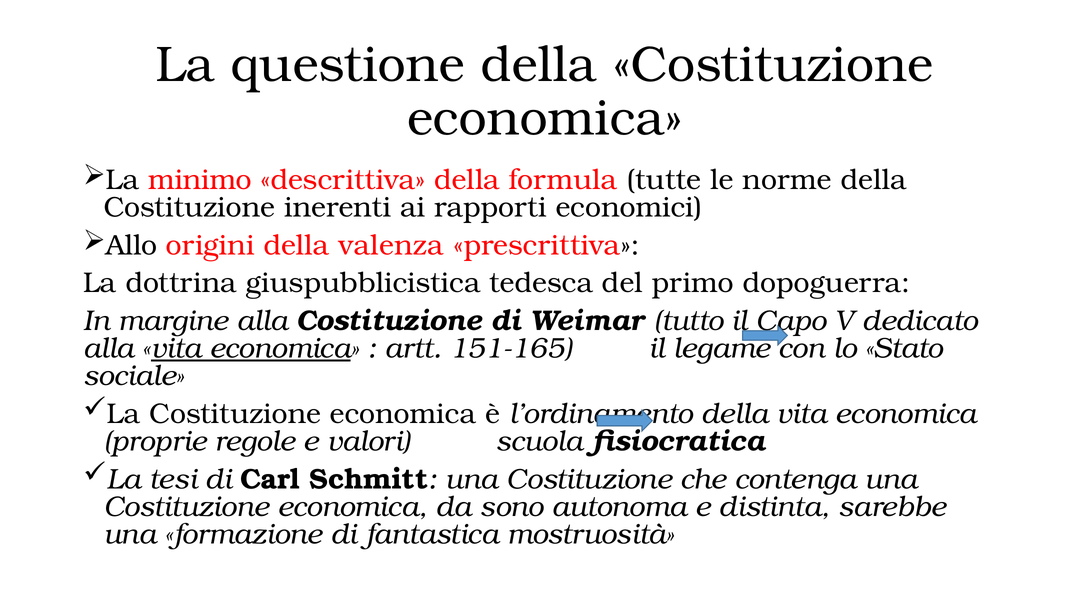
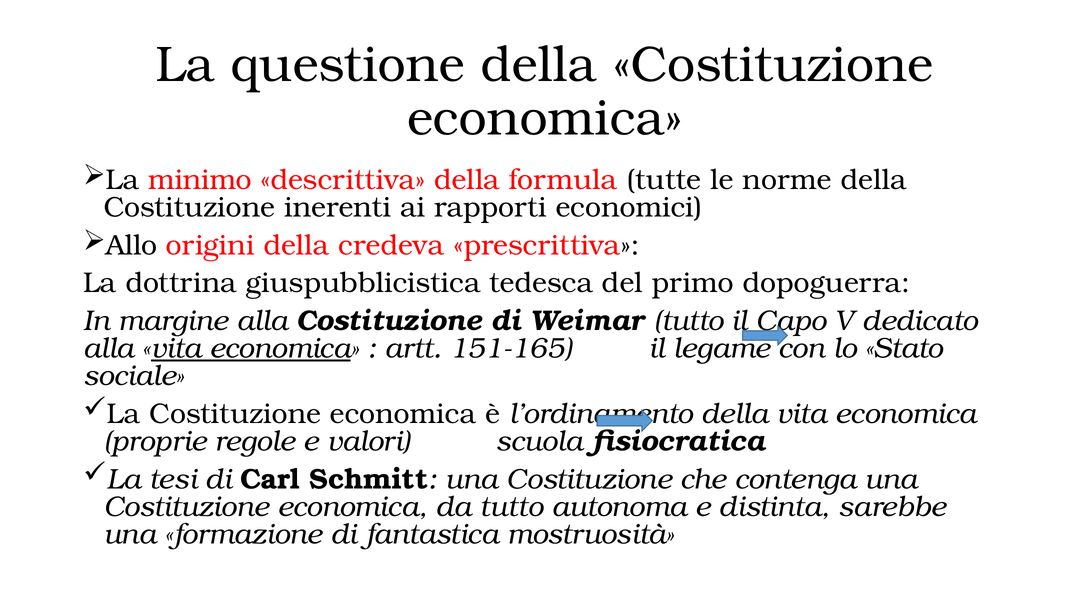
valenza: valenza -> credeva
da sono: sono -> tutto
